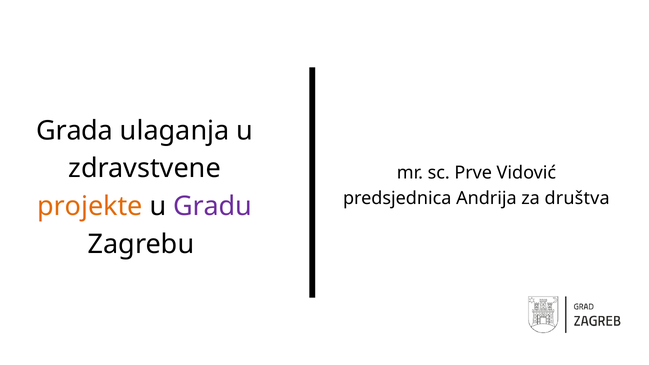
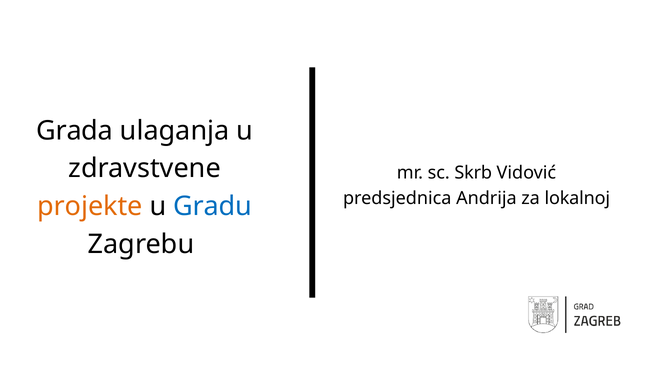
Prve: Prve -> Skrb
društva: društva -> lokalnoj
Gradu colour: purple -> blue
